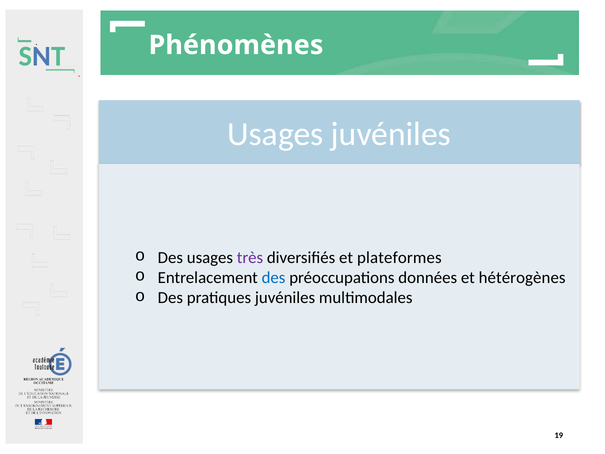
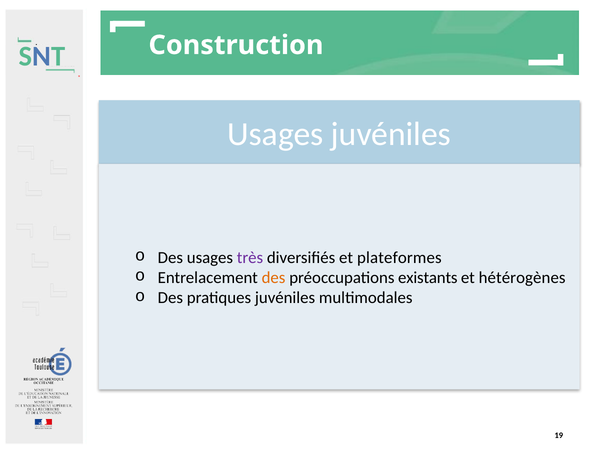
Phénomènes: Phénomènes -> Construction
des at (274, 278) colour: blue -> orange
données: données -> existants
